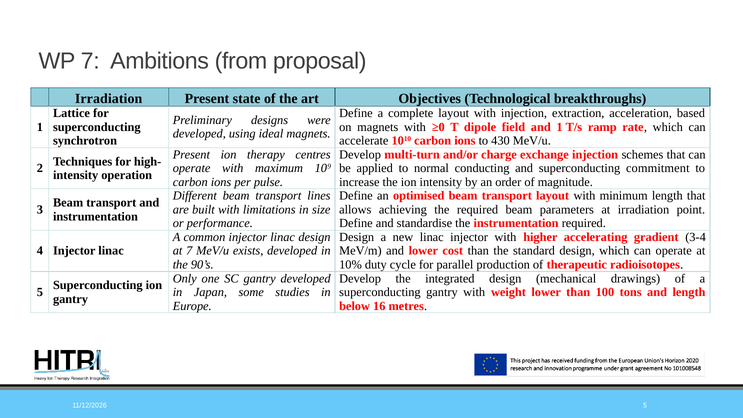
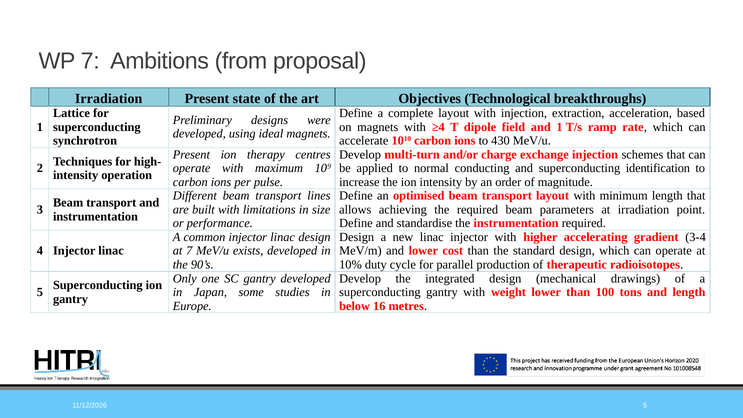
≥0: ≥0 -> ≥4
commitment: commitment -> identification
